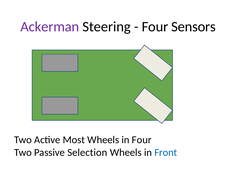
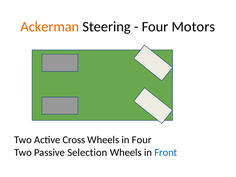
Ackerman colour: purple -> orange
Sensors: Sensors -> Motors
Most: Most -> Cross
